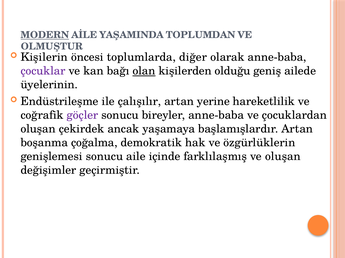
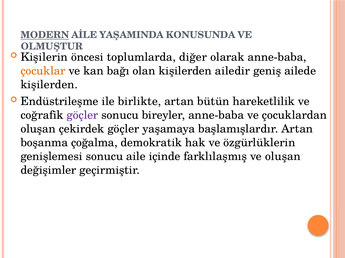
TOPLUMDAN: TOPLUMDAN -> KONUSUNDA
çocuklar colour: purple -> orange
olan underline: present -> none
olduğu: olduğu -> ailedir
üyelerinin at (49, 85): üyelerinin -> kişilerden
çalışılır: çalışılır -> birlikte
yerine: yerine -> bütün
çekirdek ancak: ancak -> göçler
